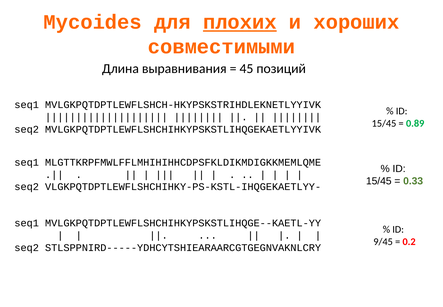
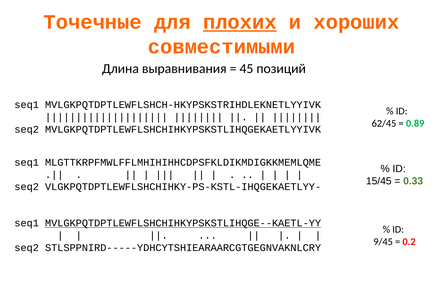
Mycoides: Mycoides -> Точечные
15/45 at (384, 123): 15/45 -> 62/45
MVLGKPQTDPTLEWFLSHCHIHKYPSKSTLIHQGE--KAETL-YY underline: none -> present
